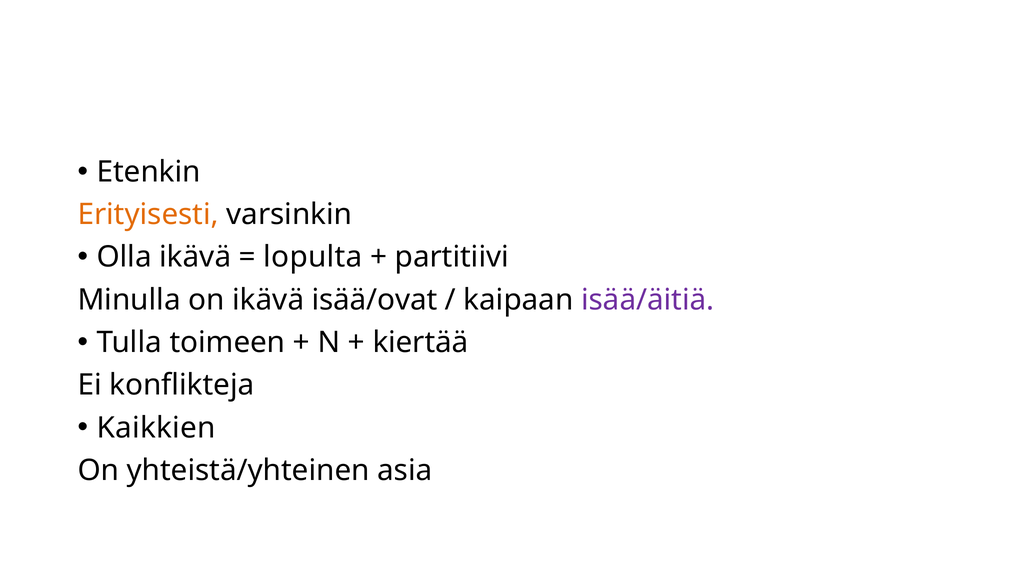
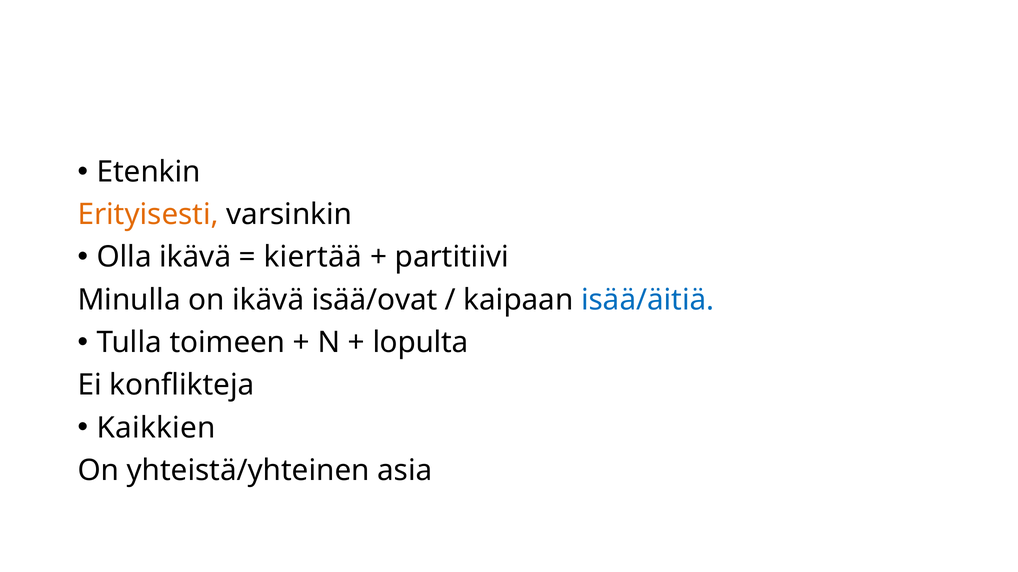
lopulta: lopulta -> kiertää
isää/äitiä colour: purple -> blue
kiertää: kiertää -> lopulta
